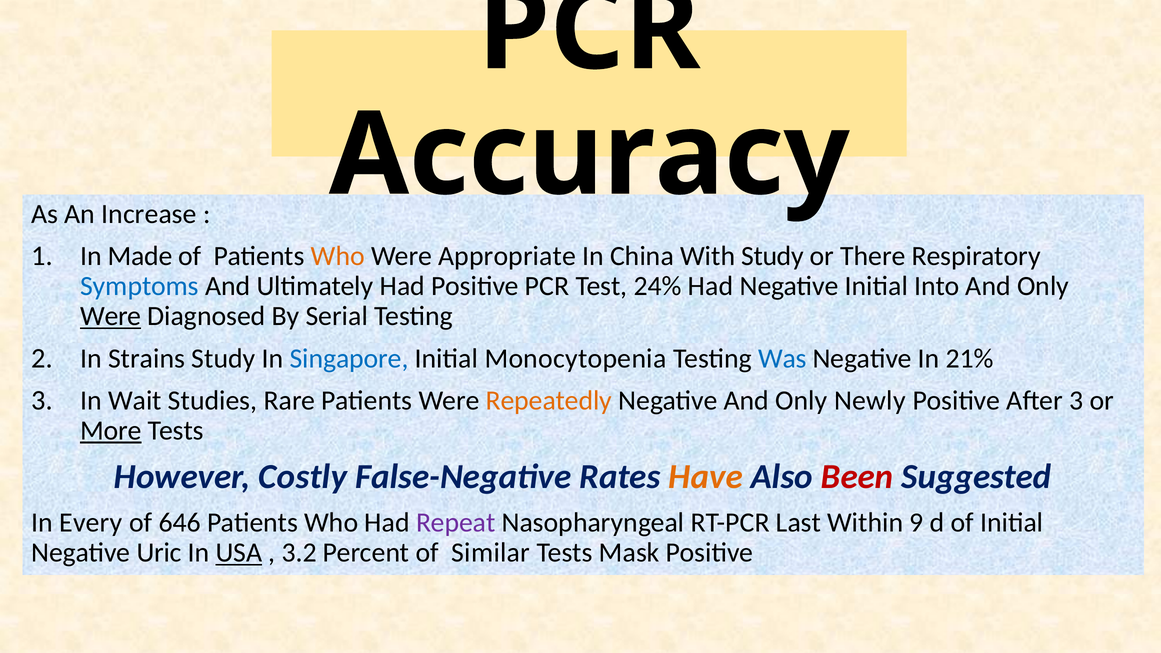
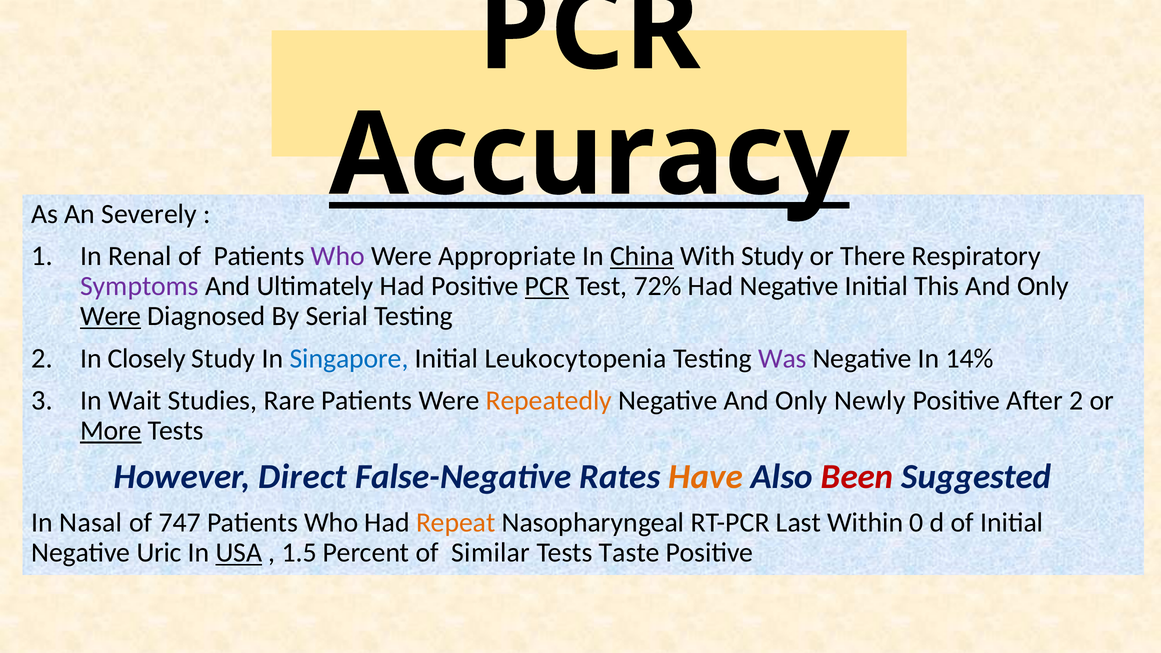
Accuracy underline: none -> present
Increase: Increase -> Severely
Made: Made -> Renal
Who at (338, 256) colour: orange -> purple
China underline: none -> present
Symptoms colour: blue -> purple
PCR at (547, 286) underline: none -> present
24%: 24% -> 72%
Into: Into -> This
Strains: Strains -> Closely
Monocytopenia: Monocytopenia -> Leukocytopenia
Was colour: blue -> purple
21%: 21% -> 14%
After 3: 3 -> 2
Costly: Costly -> Direct
Every: Every -> Nasal
646: 646 -> 747
Repeat colour: purple -> orange
9: 9 -> 0
3.2: 3.2 -> 1.5
Mask: Mask -> Taste
